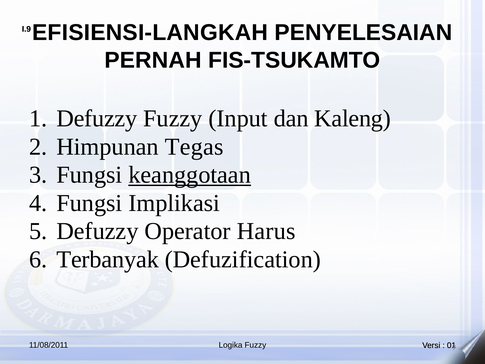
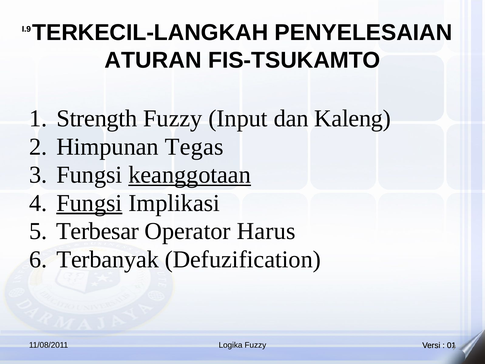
EFISIENSI-LANGKAH: EFISIENSI-LANGKAH -> TERKECIL-LANGKAH
PERNAH: PERNAH -> ATURAN
Defuzzy at (97, 119): Defuzzy -> Strength
Fungsi at (89, 203) underline: none -> present
Defuzzy at (97, 231): Defuzzy -> Terbesar
